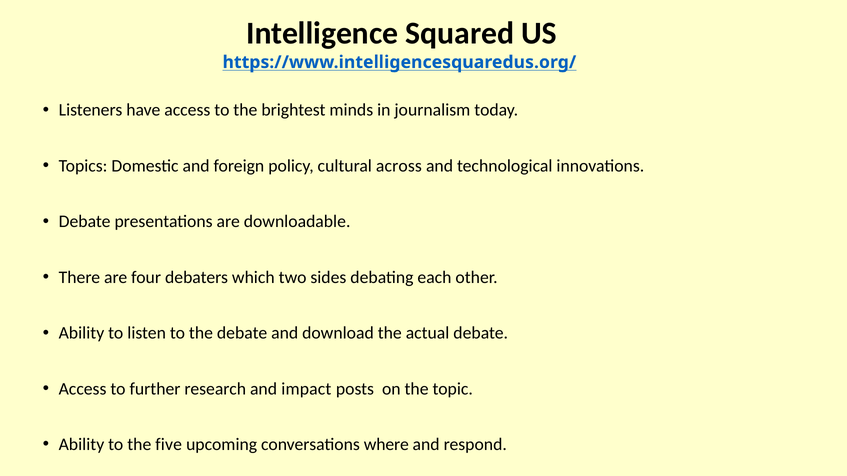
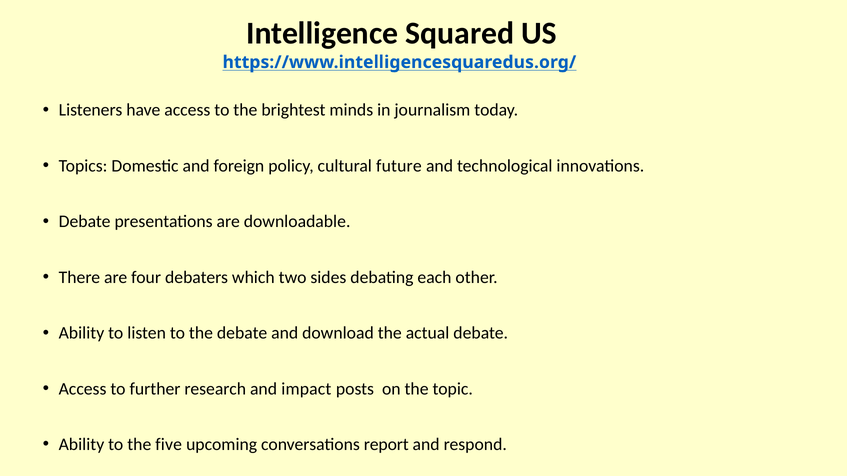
across: across -> future
where: where -> report
